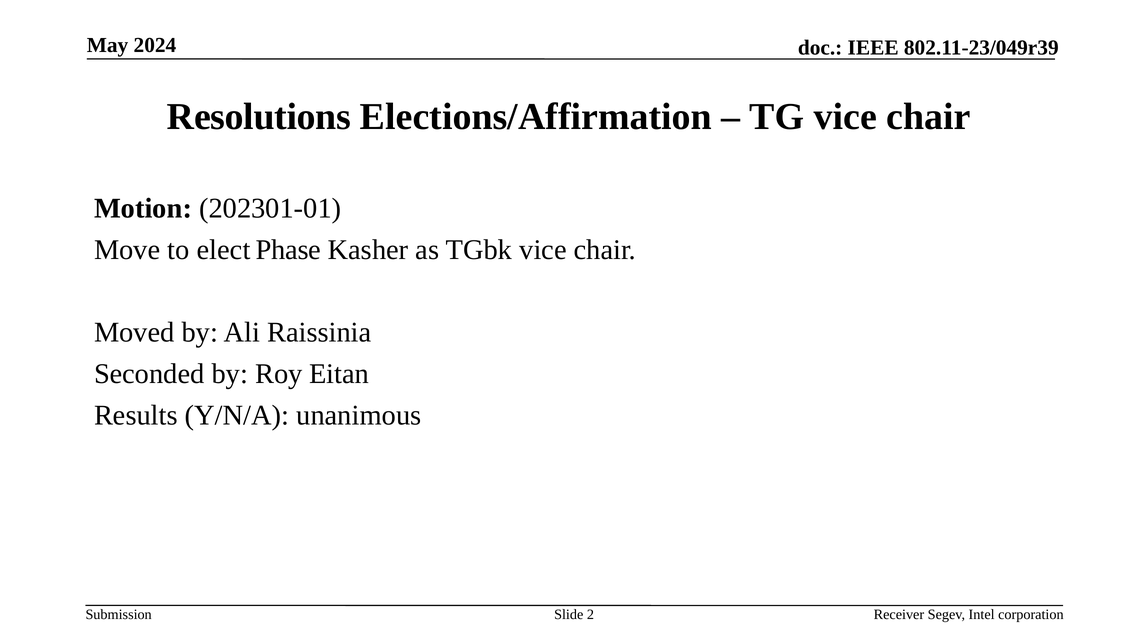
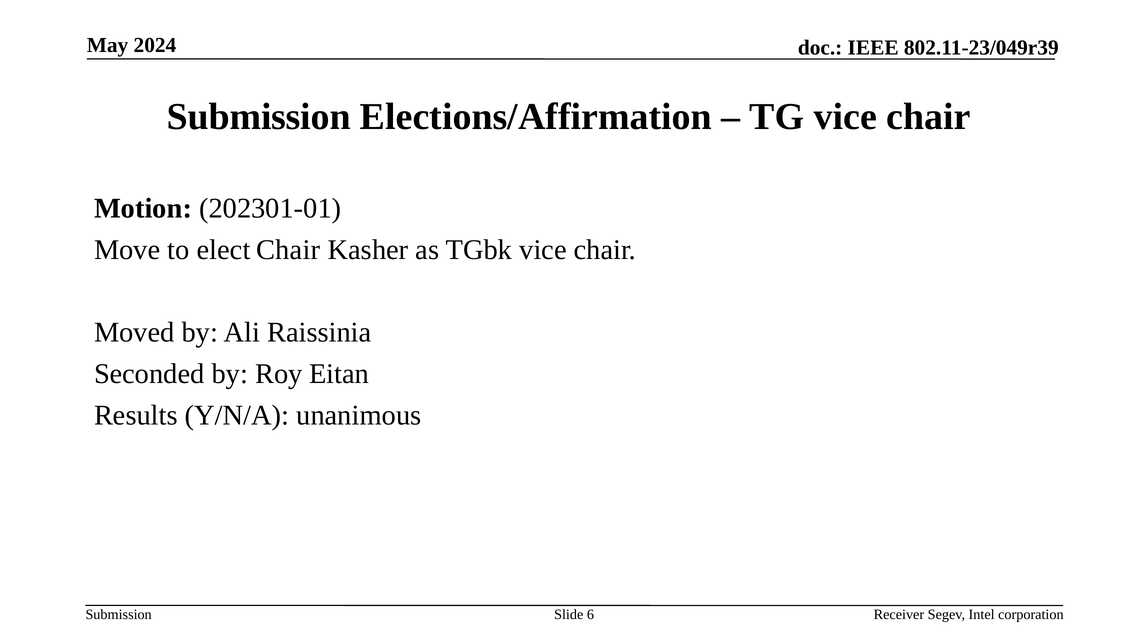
Resolutions at (259, 116): Resolutions -> Submission
elect Phase: Phase -> Chair
2: 2 -> 6
